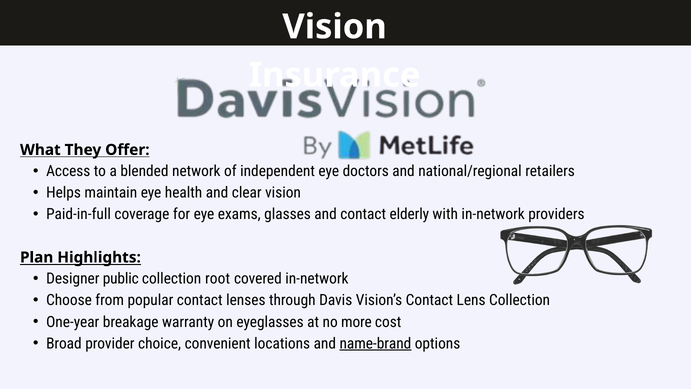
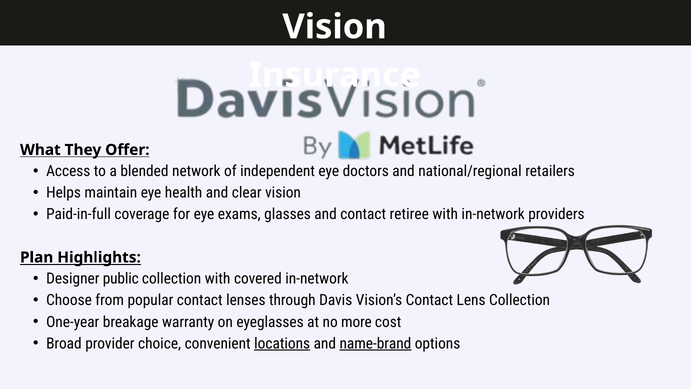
elderly: elderly -> retiree
collection root: root -> with
locations underline: none -> present
